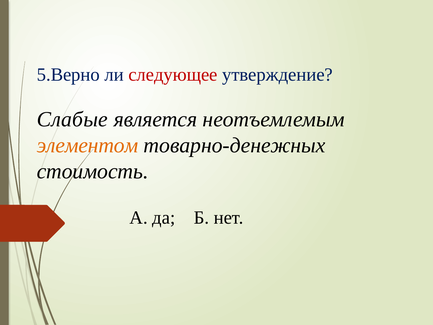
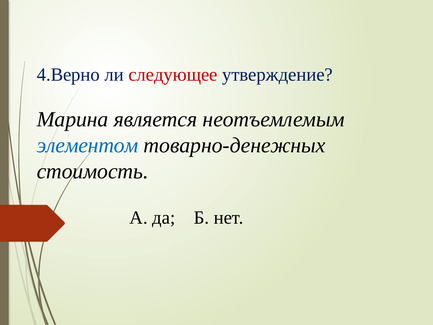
5.Верно: 5.Верно -> 4.Верно
Слабые: Слабые -> Марина
элементом colour: orange -> blue
